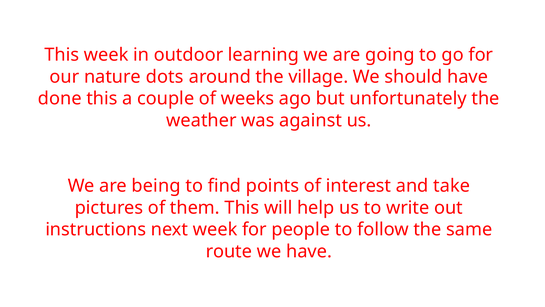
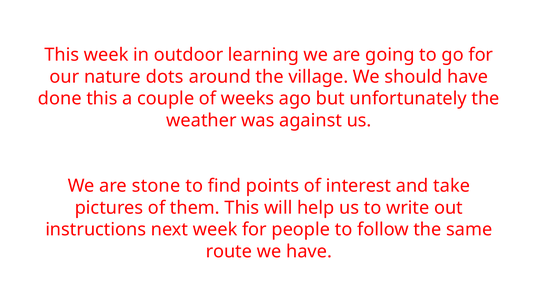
being: being -> stone
